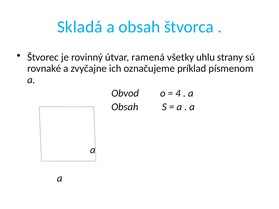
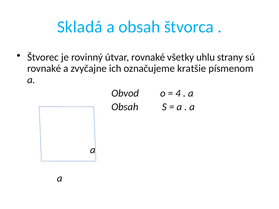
útvar ramená: ramená -> rovnaké
príklad: príklad -> kratšie
